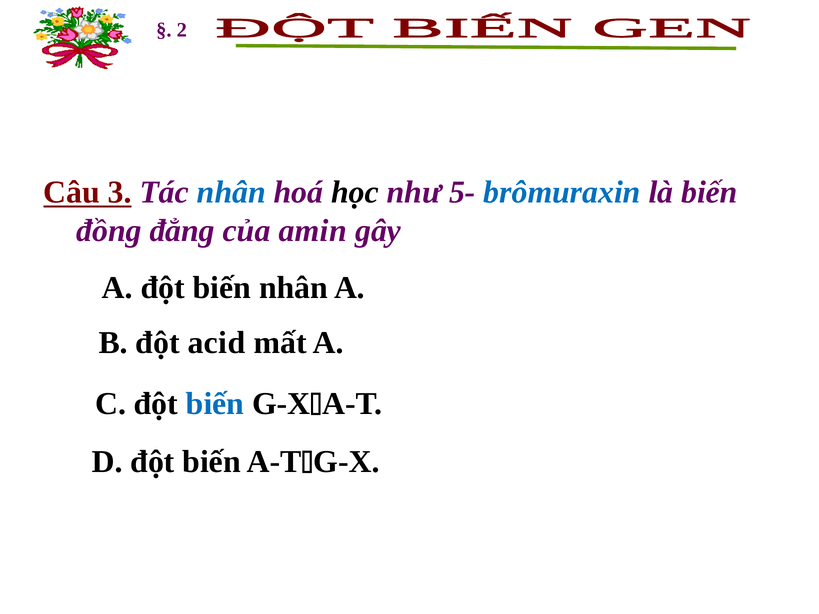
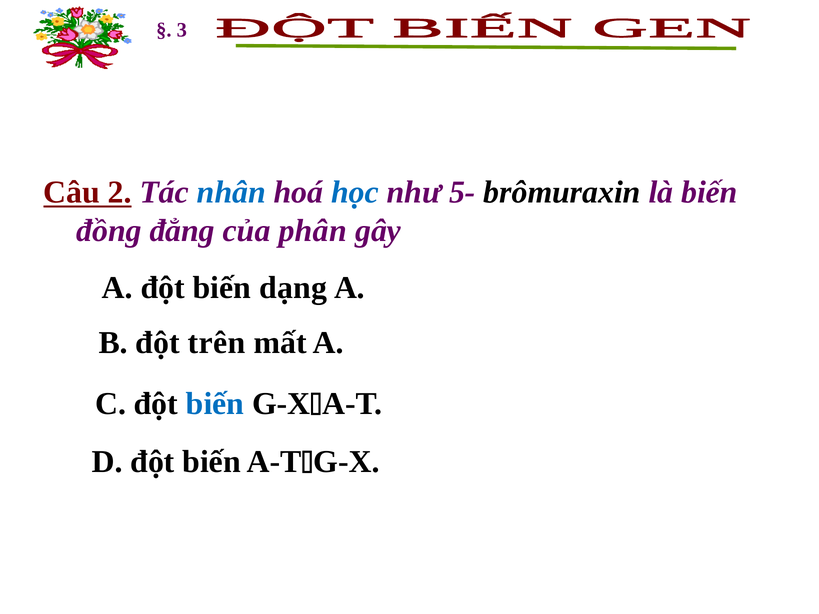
2: 2 -> 3
3: 3 -> 2
học colour: black -> blue
brômuraxin colour: blue -> black
amin: amin -> phân
biến nhân: nhân -> dạng
acid: acid -> trên
